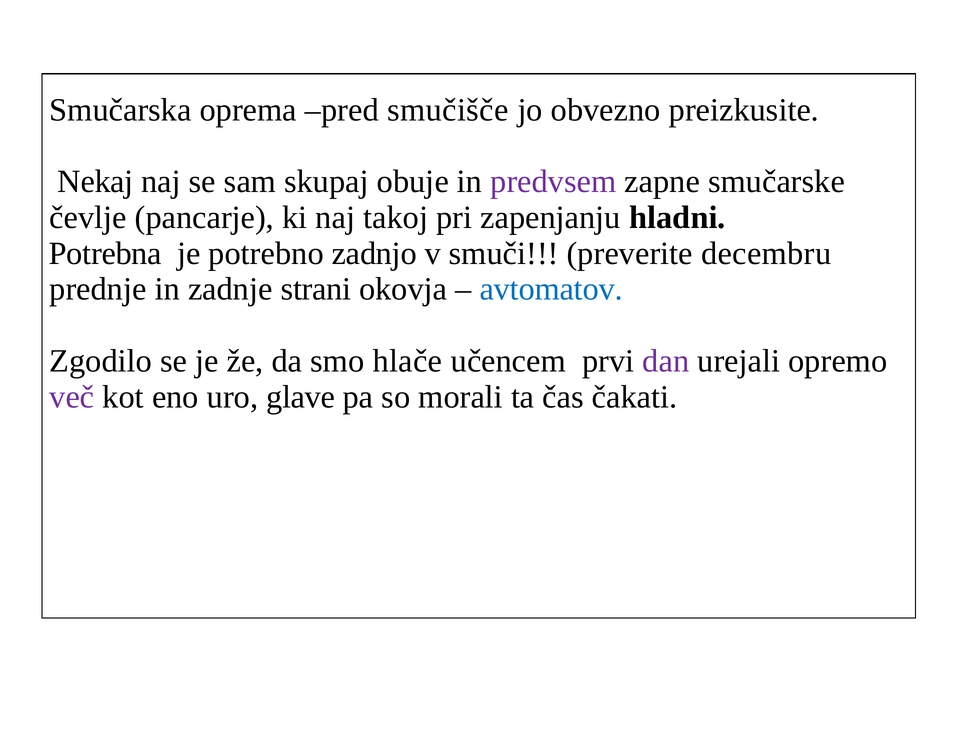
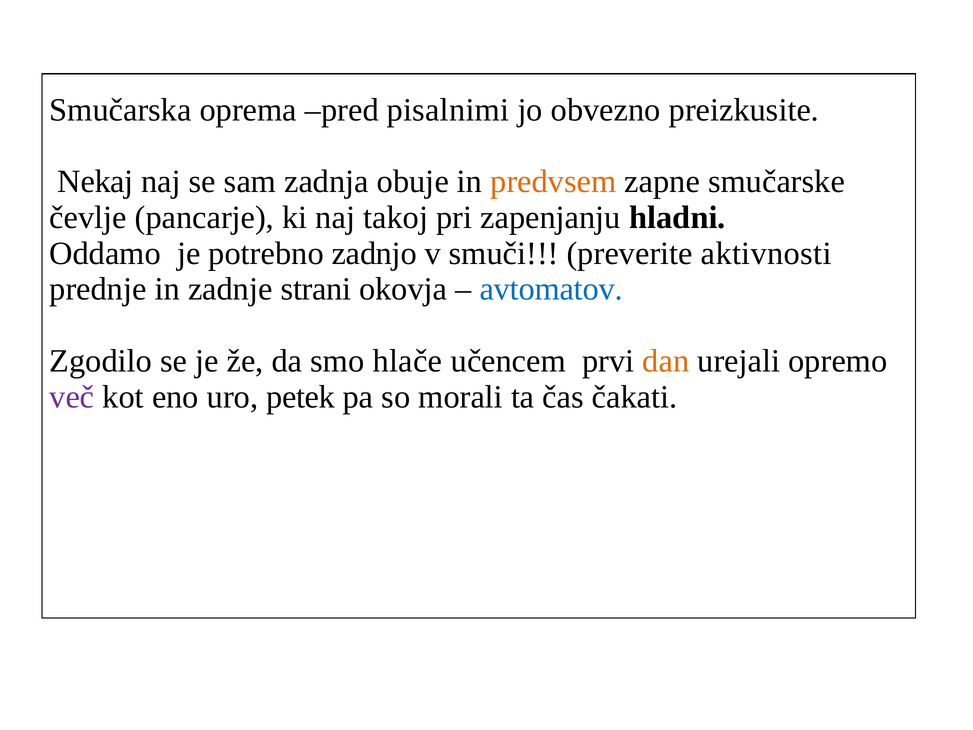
smučišče: smučišče -> pisalnimi
skupaj: skupaj -> zadnja
predvsem colour: purple -> orange
Potrebna: Potrebna -> Oddamo
decembru: decembru -> aktivnosti
dan colour: purple -> orange
glave: glave -> petek
